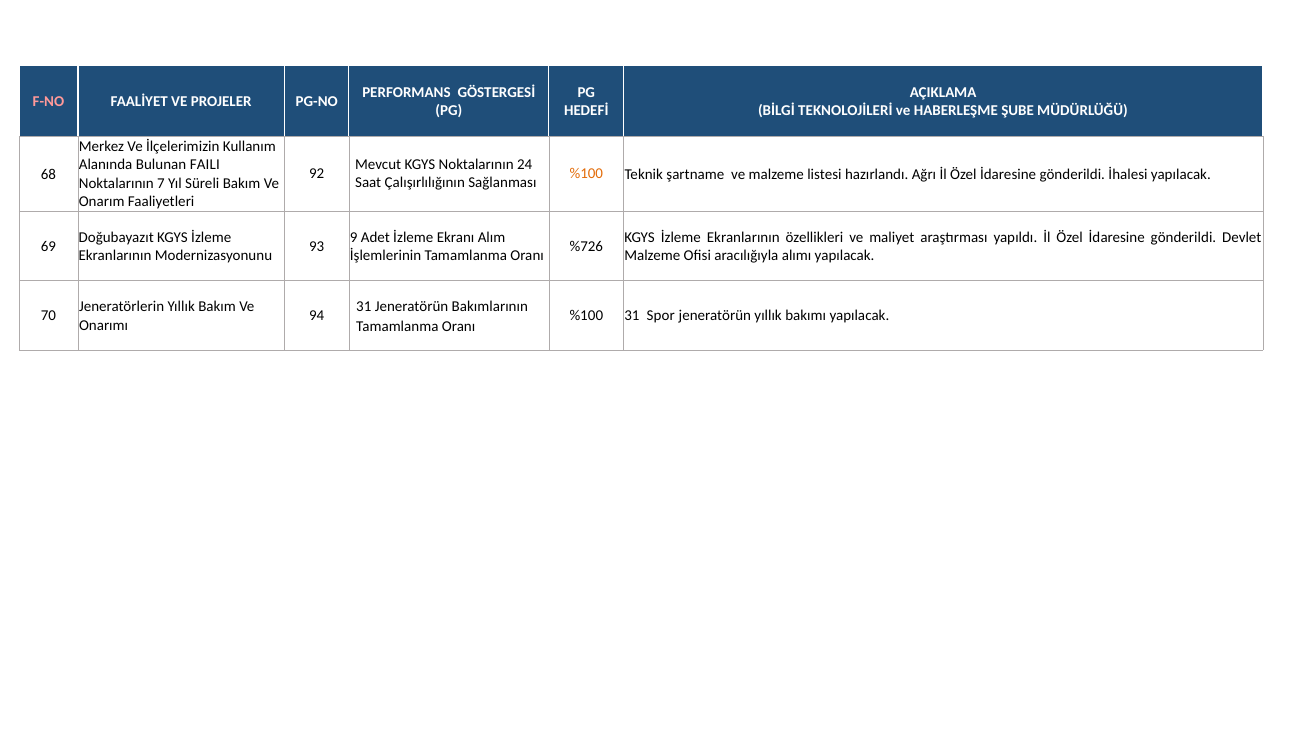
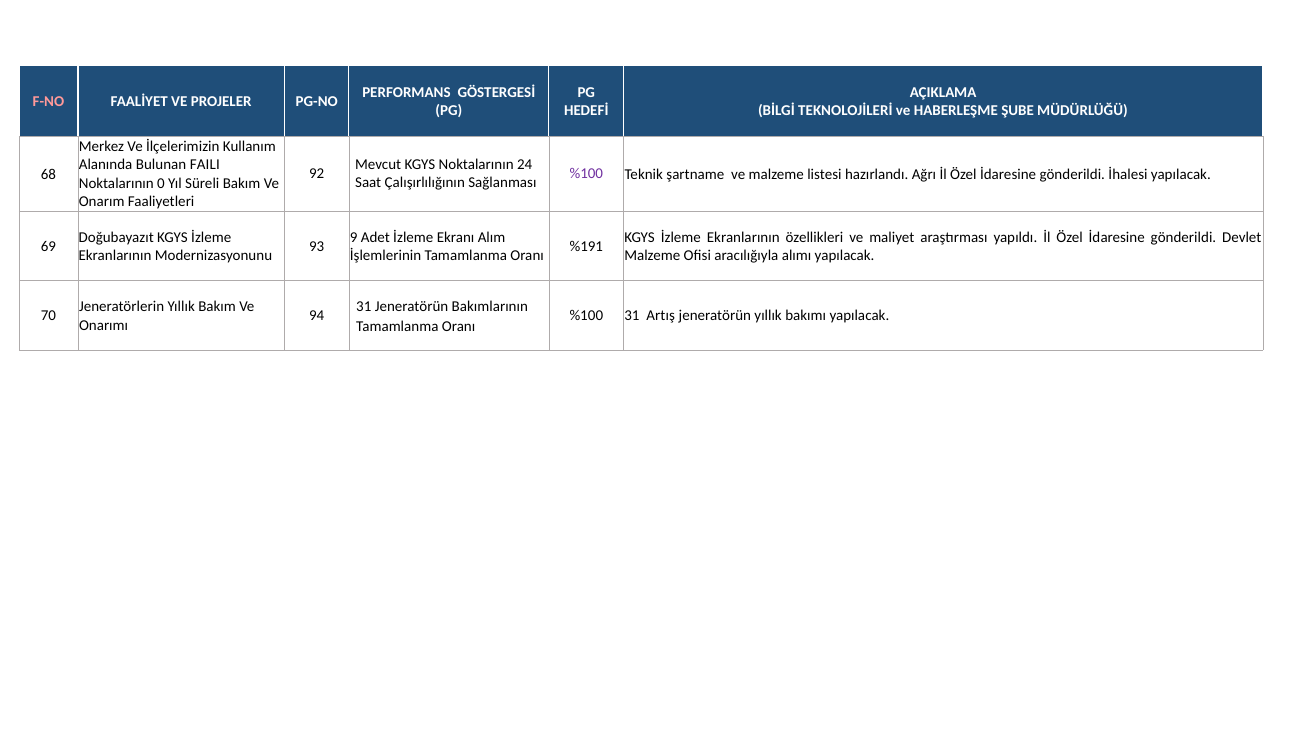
%100 at (586, 174) colour: orange -> purple
7: 7 -> 0
%726: %726 -> %191
Spor: Spor -> Artış
